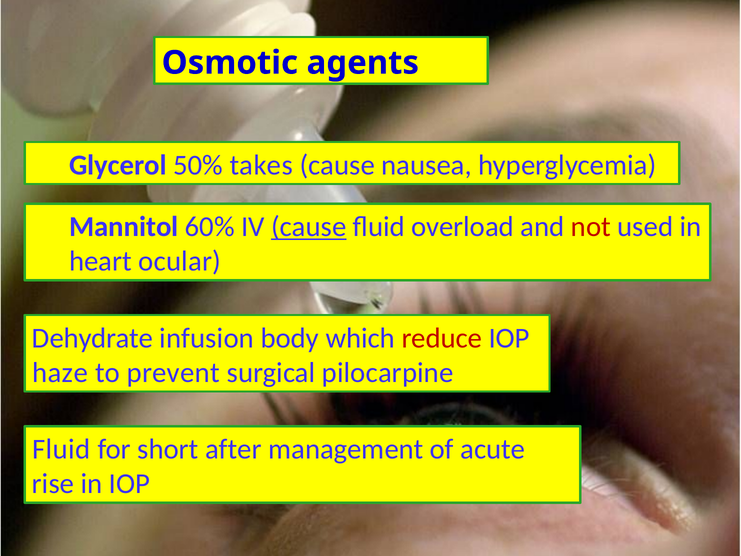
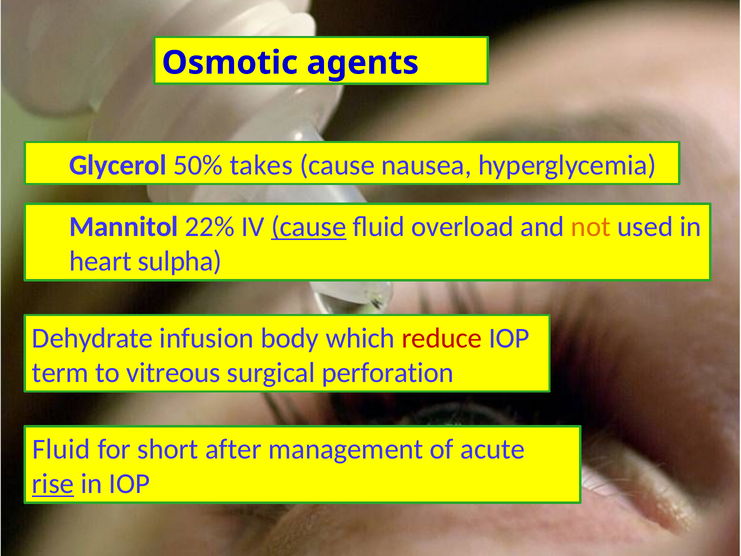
60%: 60% -> 22%
not colour: red -> orange
ocular: ocular -> sulpha
haze: haze -> term
prevent: prevent -> vitreous
pilocarpine: pilocarpine -> perforation
rise underline: none -> present
